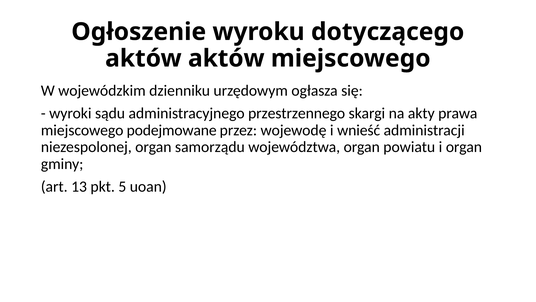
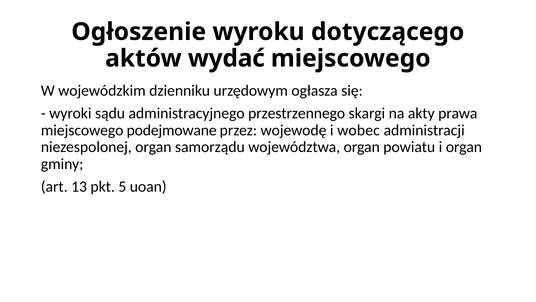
aktów aktów: aktów -> wydać
wnieść: wnieść -> wobec
